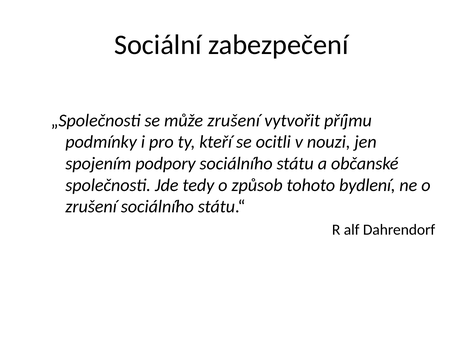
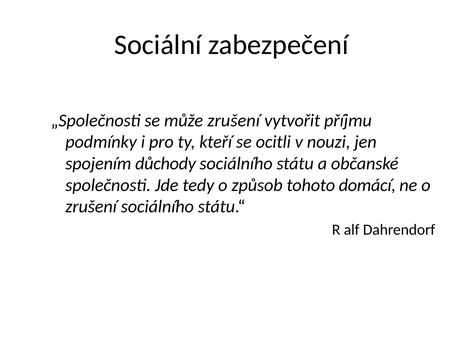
podpory: podpory -> důchody
bydlení: bydlení -> domácí
